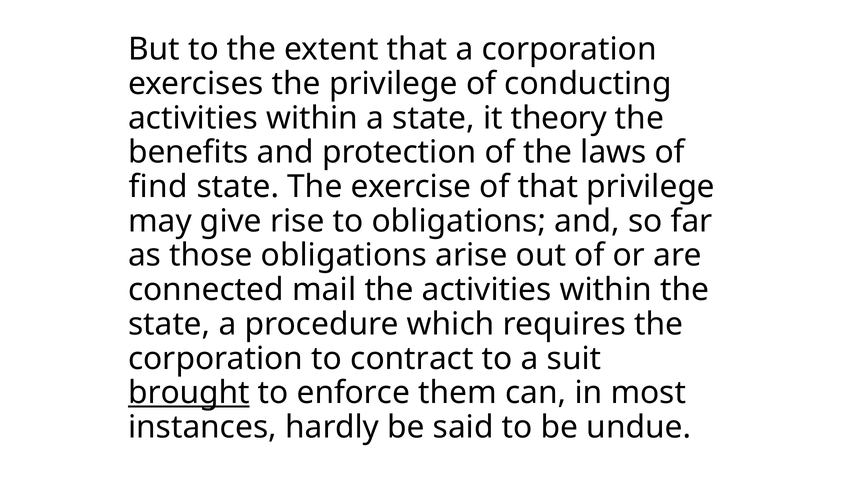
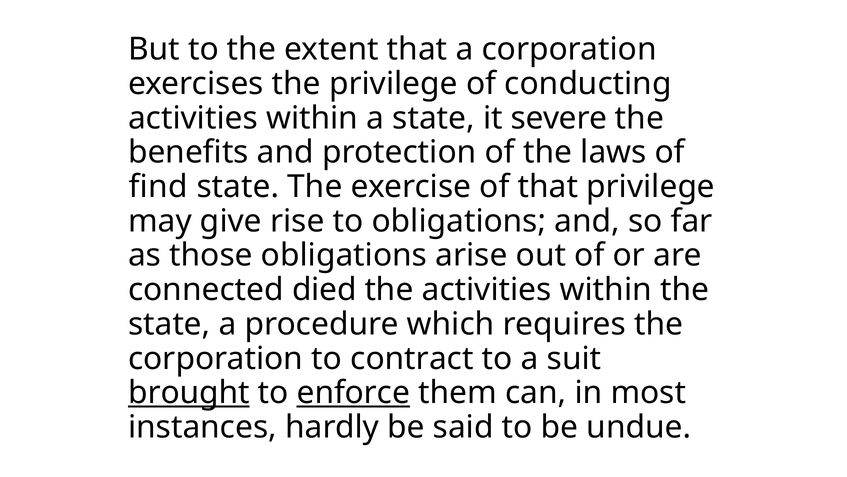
theory: theory -> severe
mail: mail -> died
enforce underline: none -> present
